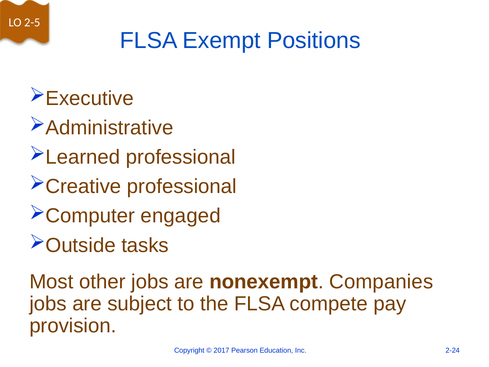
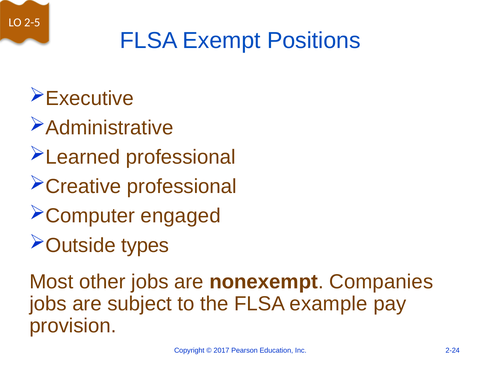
tasks: tasks -> types
compete: compete -> example
